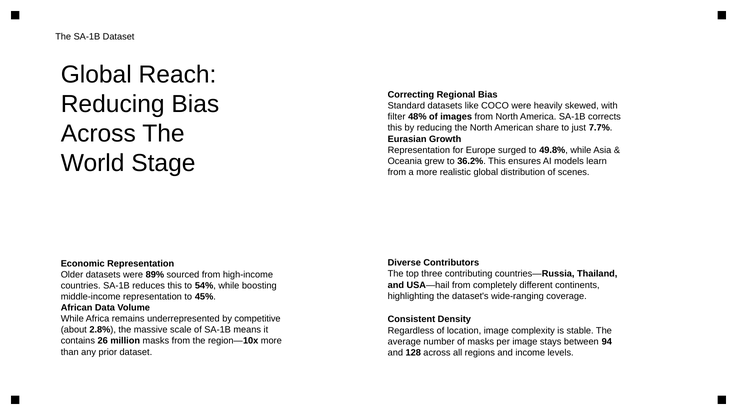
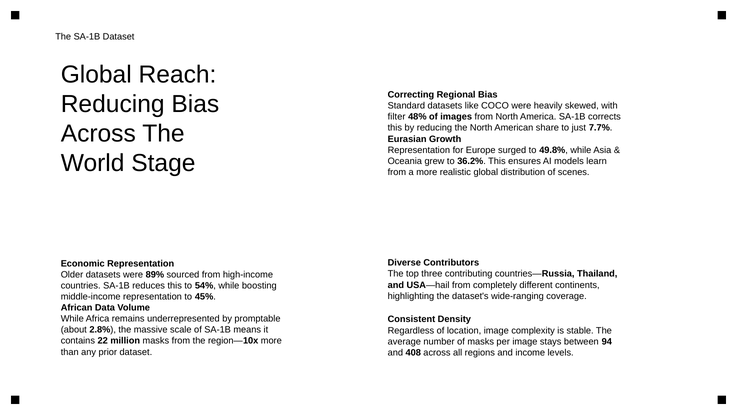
competitive: competitive -> promptable
26: 26 -> 22
128: 128 -> 408
